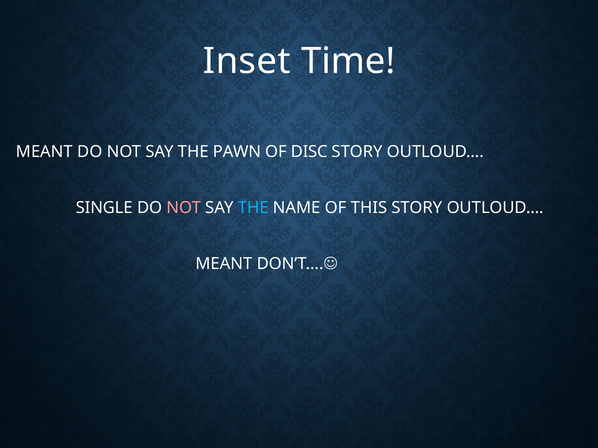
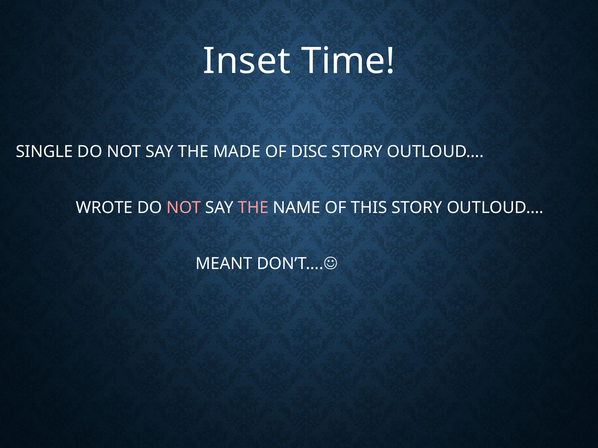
MEANT at (44, 152): MEANT -> SINGLE
PAWN: PAWN -> MADE
SINGLE: SINGLE -> WROTE
THE at (253, 208) colour: light blue -> pink
